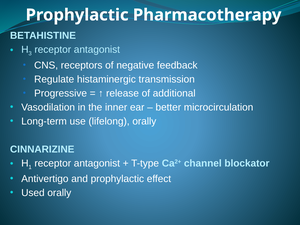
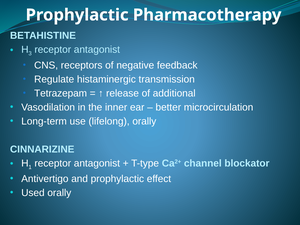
Progressive: Progressive -> Tetrazepam
